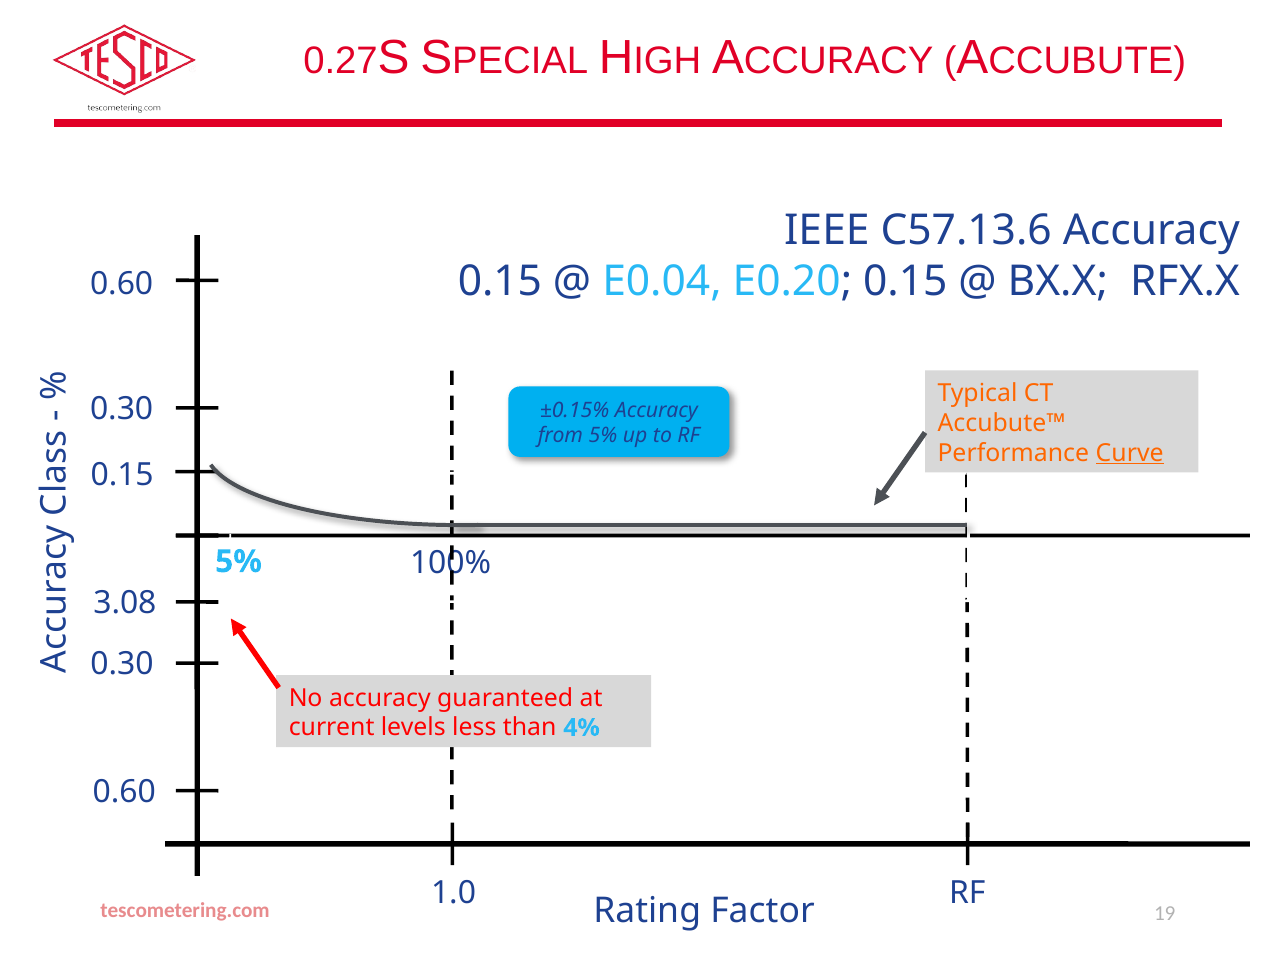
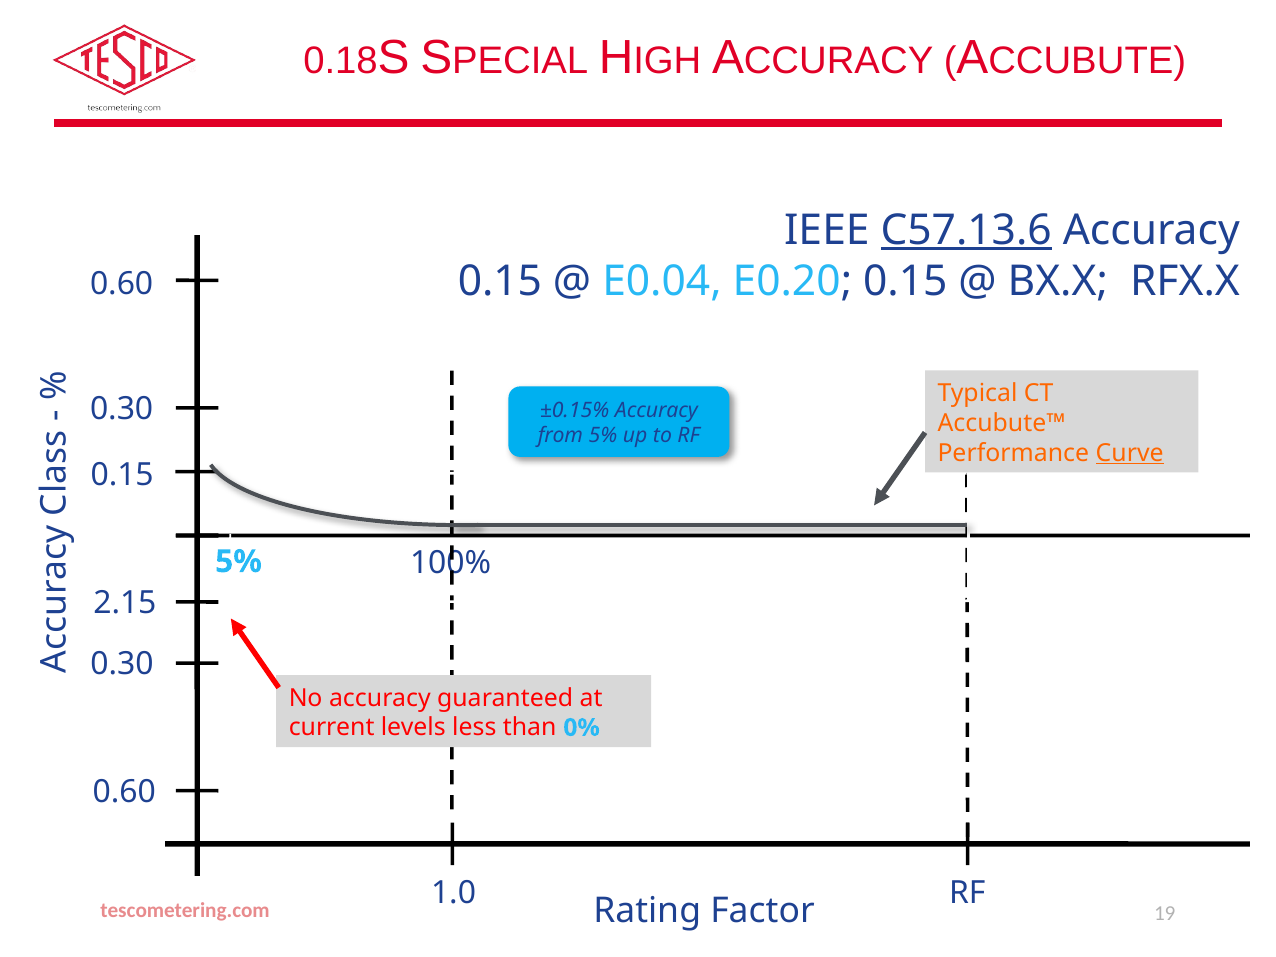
0.27: 0.27 -> 0.18
C57.13.6 underline: none -> present
3.08: 3.08 -> 2.15
4%: 4% -> 0%
